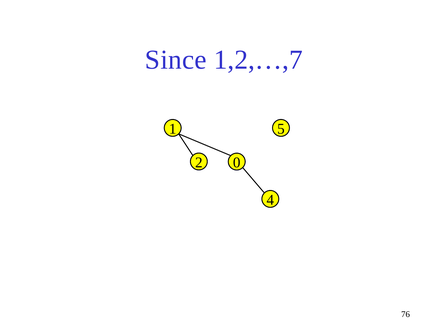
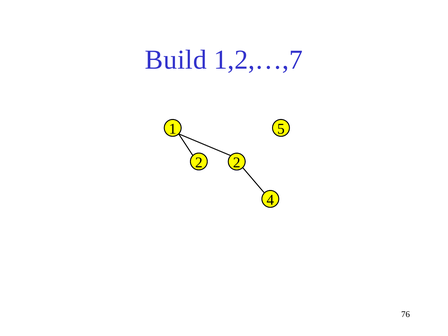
Since: Since -> Build
2 0: 0 -> 2
